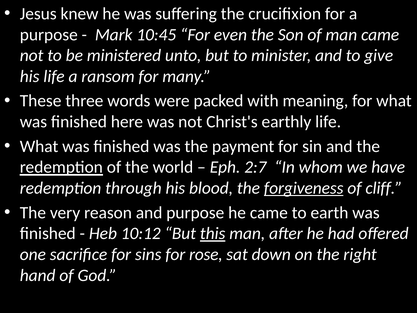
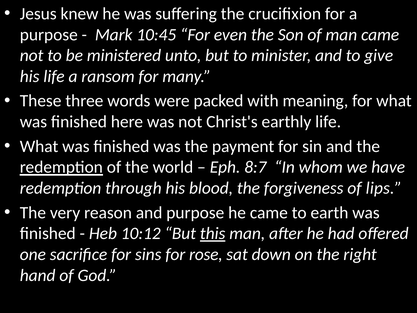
2:7: 2:7 -> 8:7
forgiveness underline: present -> none
cliff: cliff -> lips
